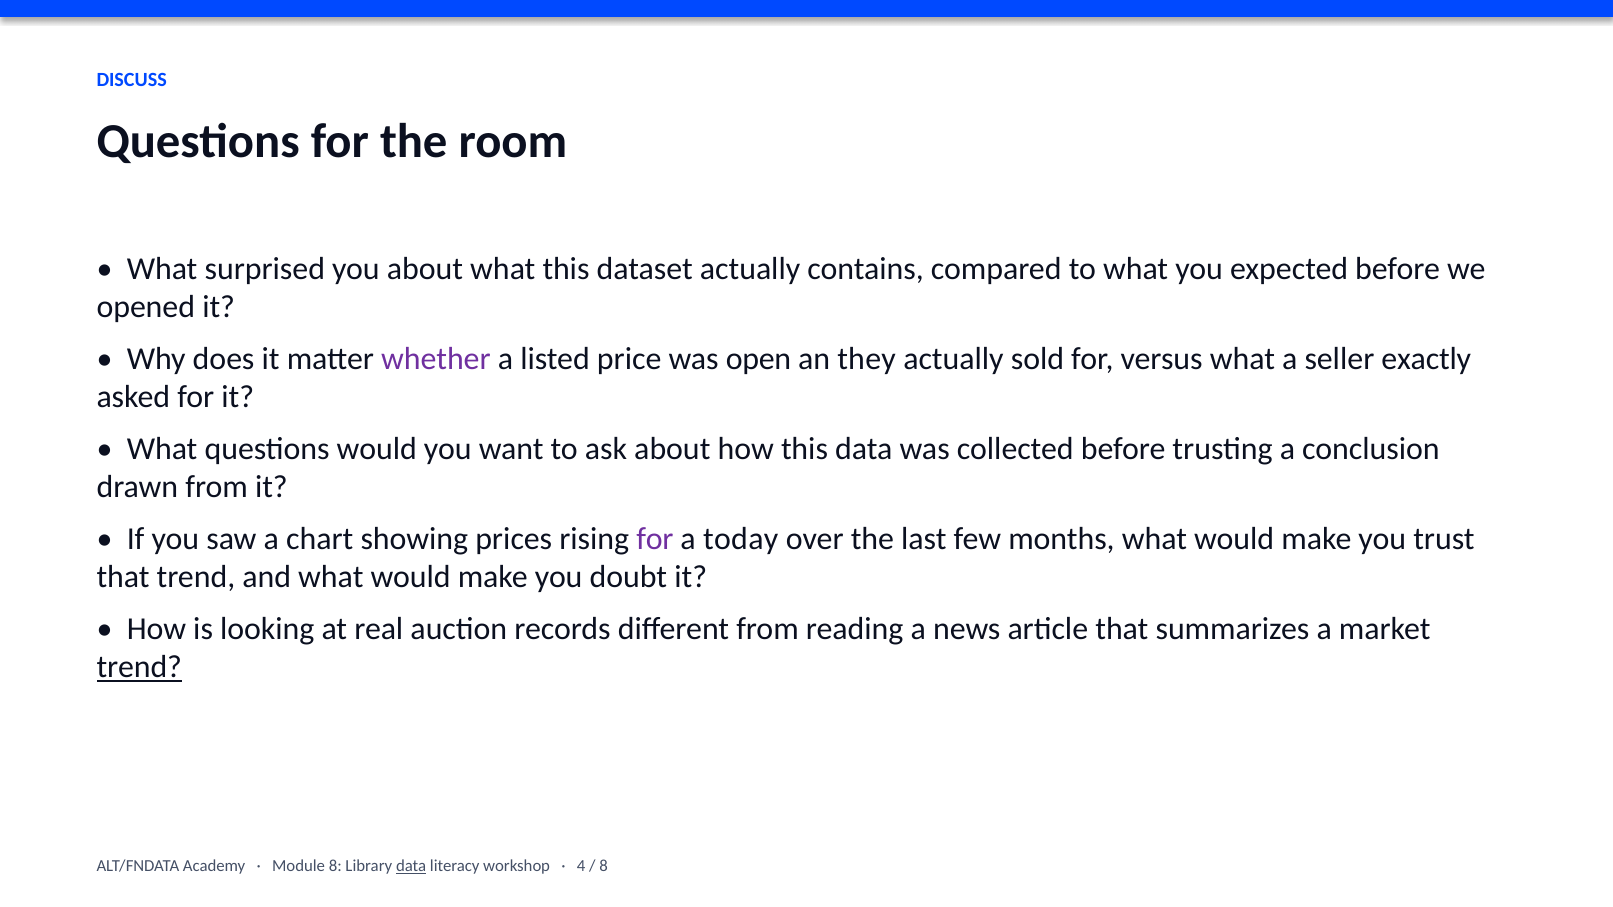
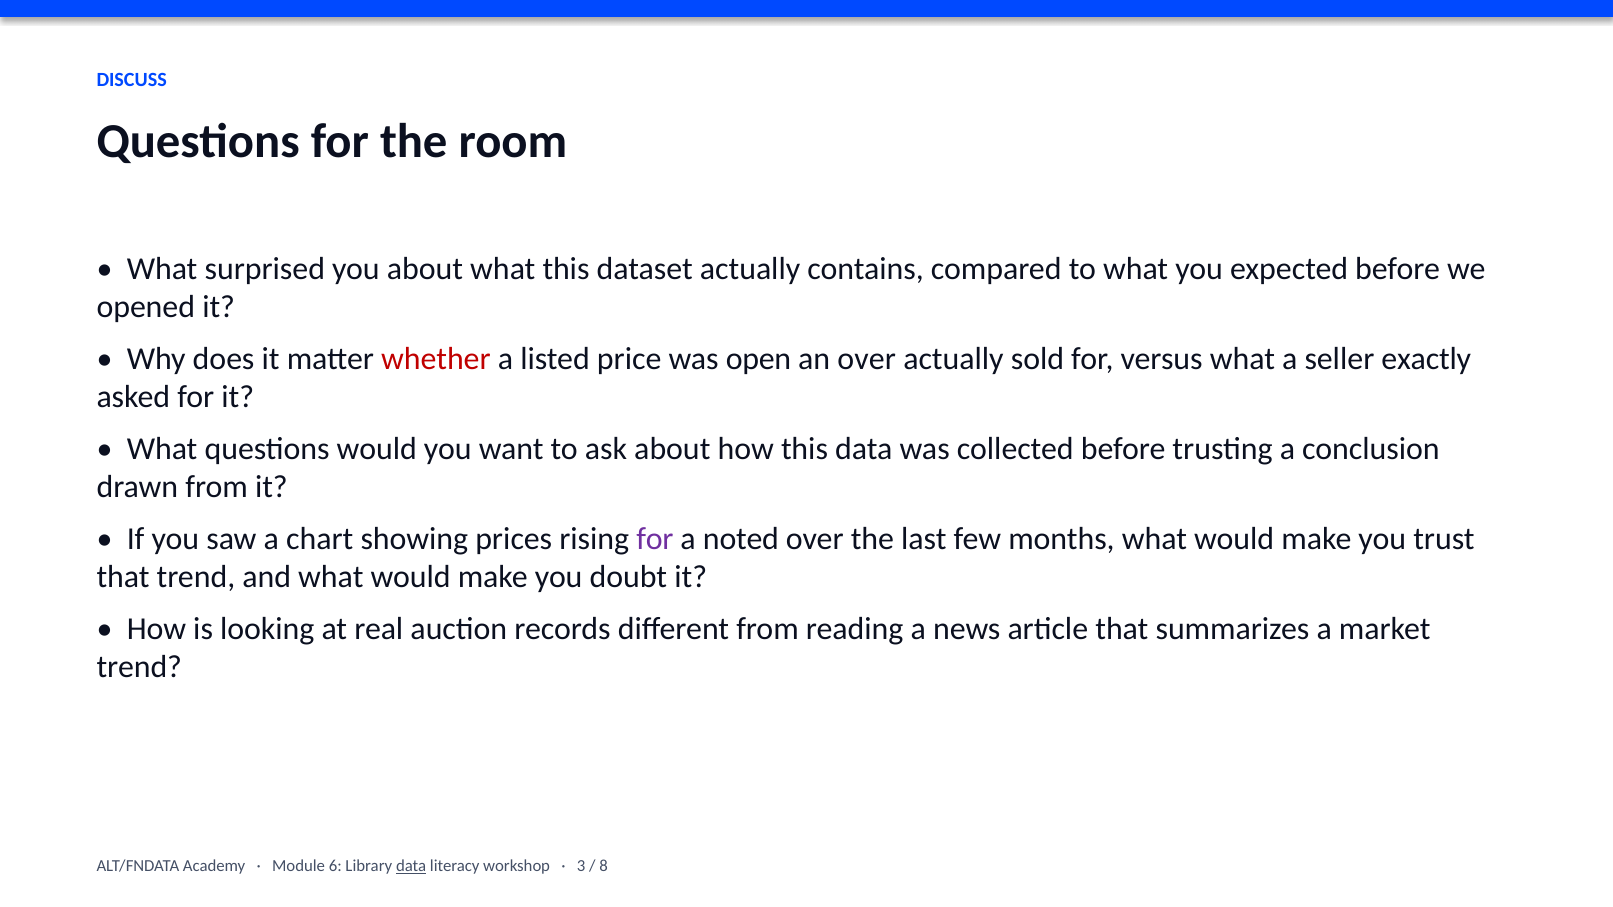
whether colour: purple -> red
an they: they -> over
today: today -> noted
trend at (139, 668) underline: present -> none
Module 8: 8 -> 6
4: 4 -> 3
